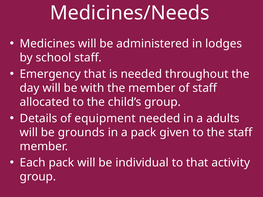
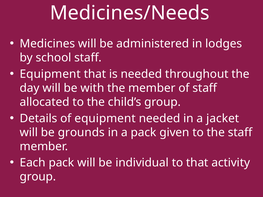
Emergency at (50, 74): Emergency -> Equipment
adults: adults -> jacket
